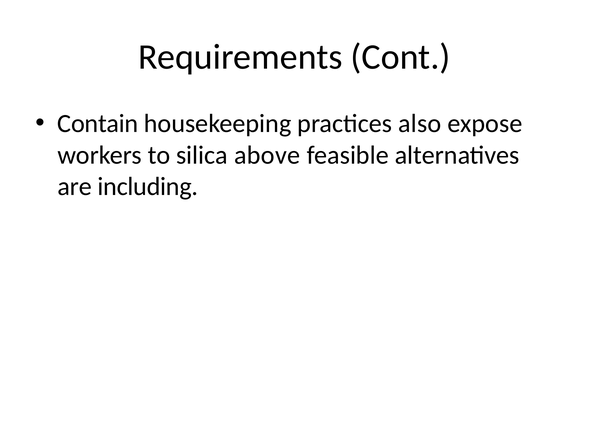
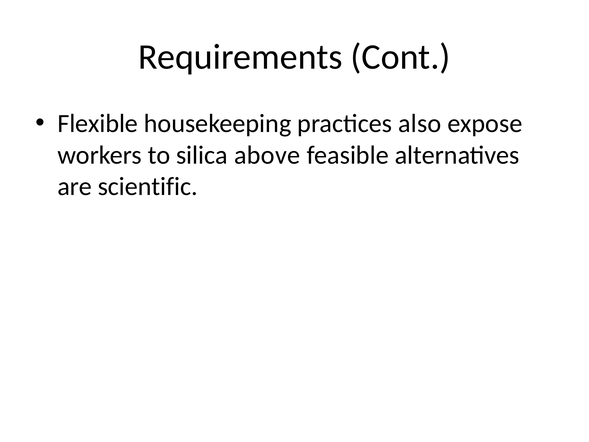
Contain: Contain -> Flexible
including: including -> scientific
